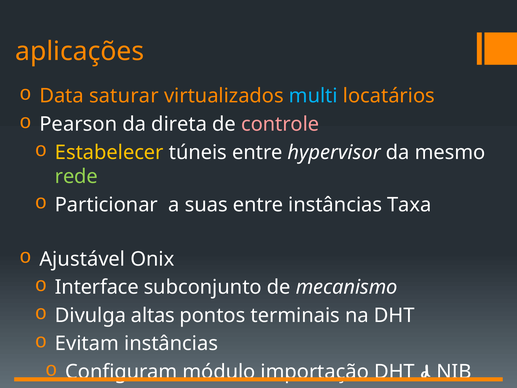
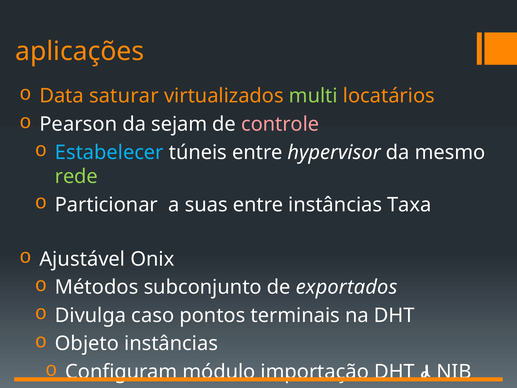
multi colour: light blue -> light green
direta: direta -> sejam
Estabelecer colour: yellow -> light blue
Interface: Interface -> Métodos
mecanismo: mecanismo -> exportados
altas: altas -> caso
Evitam: Evitam -> Objeto
